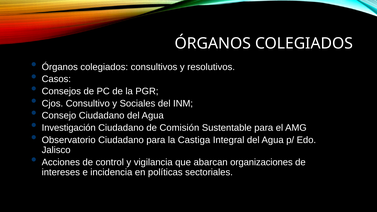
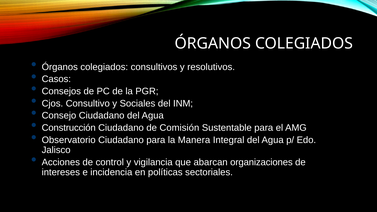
Investigación: Investigación -> Construcción
Castiga: Castiga -> Manera
